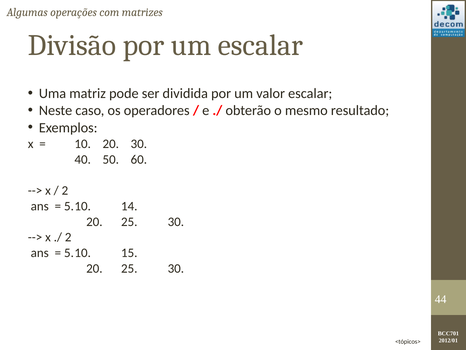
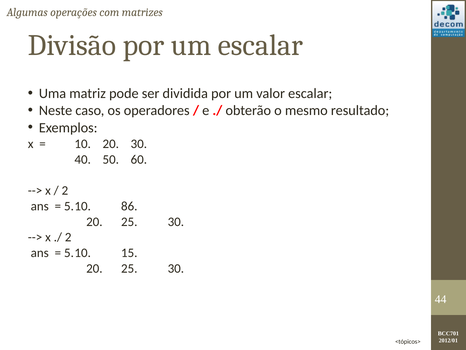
14: 14 -> 86
